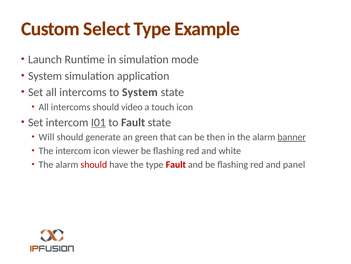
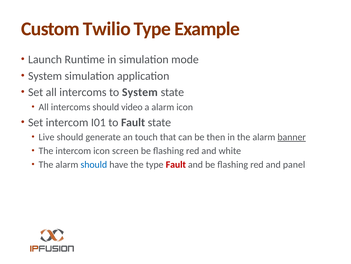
Select: Select -> Twilio
a touch: touch -> alarm
I01 underline: present -> none
Will: Will -> Live
green: green -> touch
viewer: viewer -> screen
should at (94, 164) colour: red -> blue
